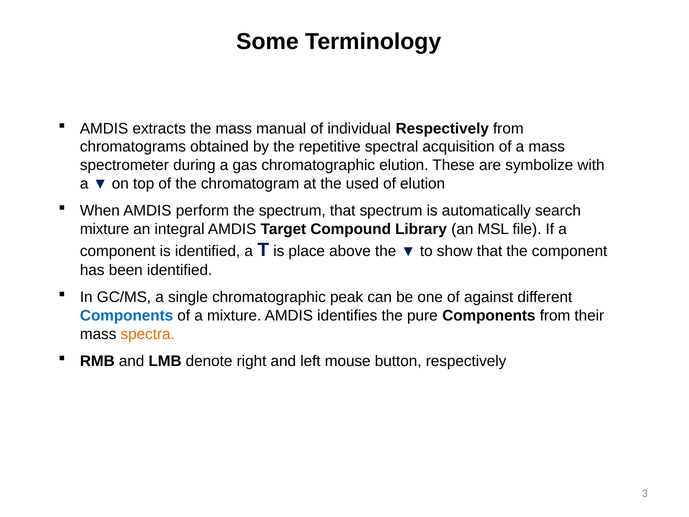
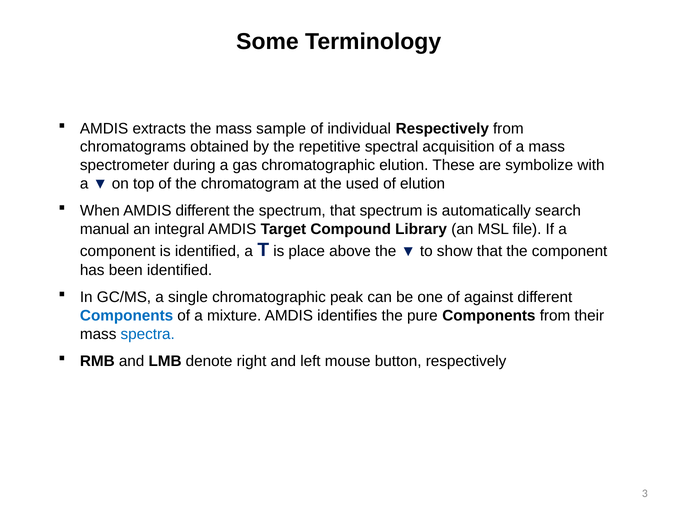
manual: manual -> sample
AMDIS perform: perform -> different
mixture at (105, 229): mixture -> manual
spectra colour: orange -> blue
